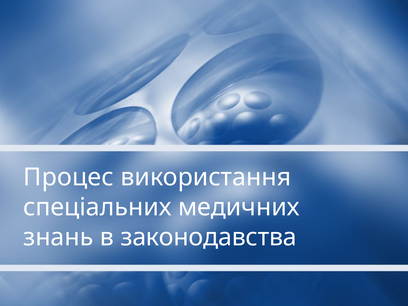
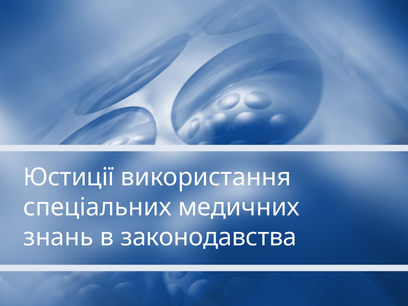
Процес: Процес -> Юстиції
